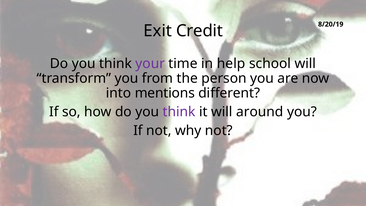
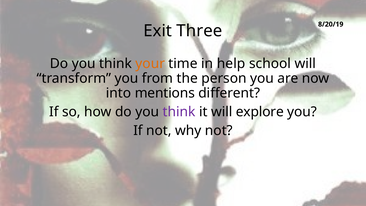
Credit: Credit -> Three
your colour: purple -> orange
around: around -> explore
